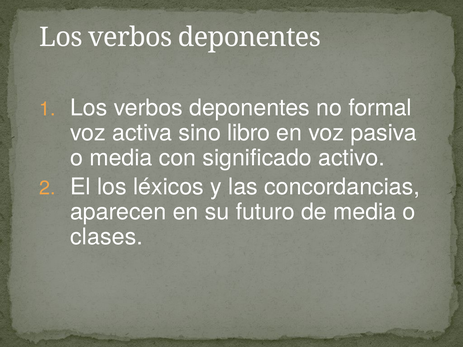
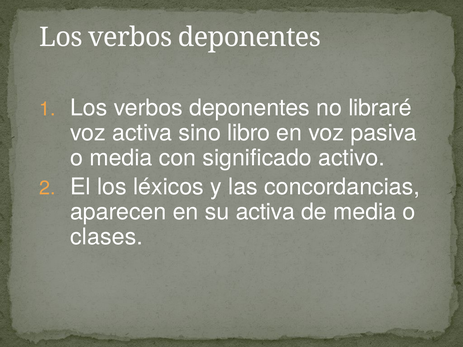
formal: formal -> libraré
su futuro: futuro -> activa
